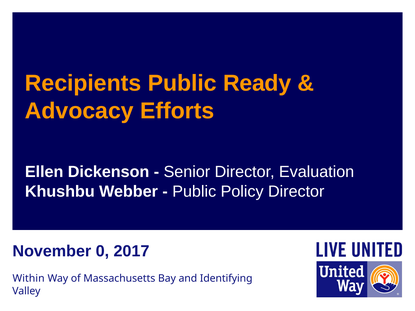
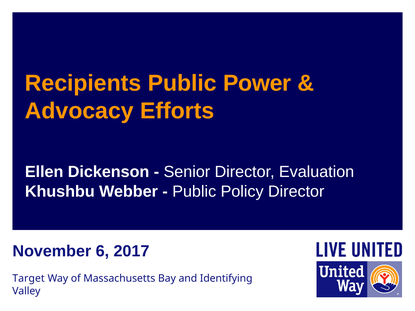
Ready: Ready -> Power
0: 0 -> 6
Within: Within -> Target
